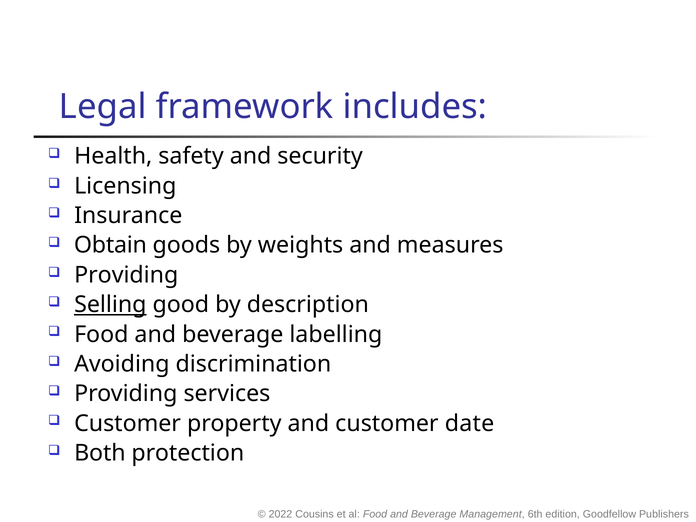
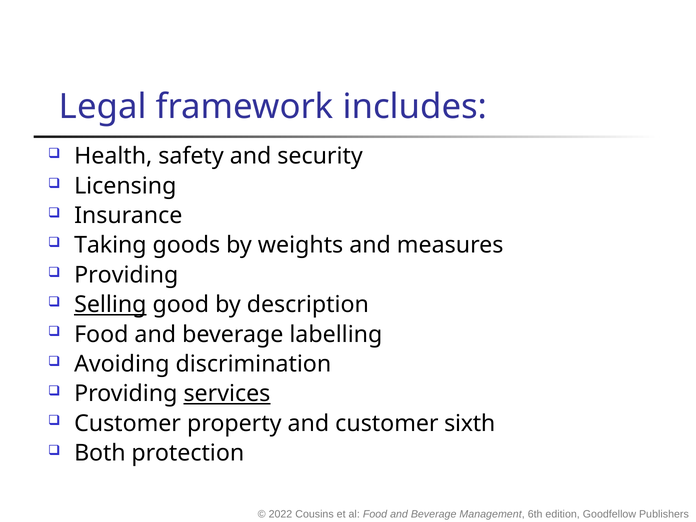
Obtain: Obtain -> Taking
services underline: none -> present
date: date -> sixth
